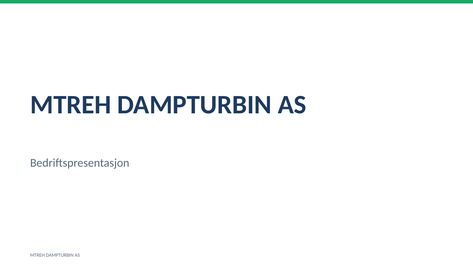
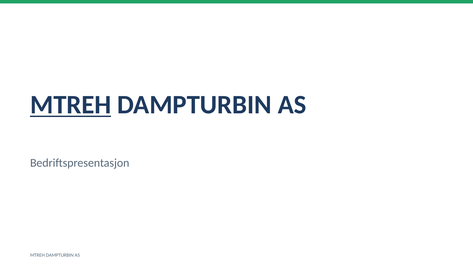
MTREH at (71, 105) underline: none -> present
